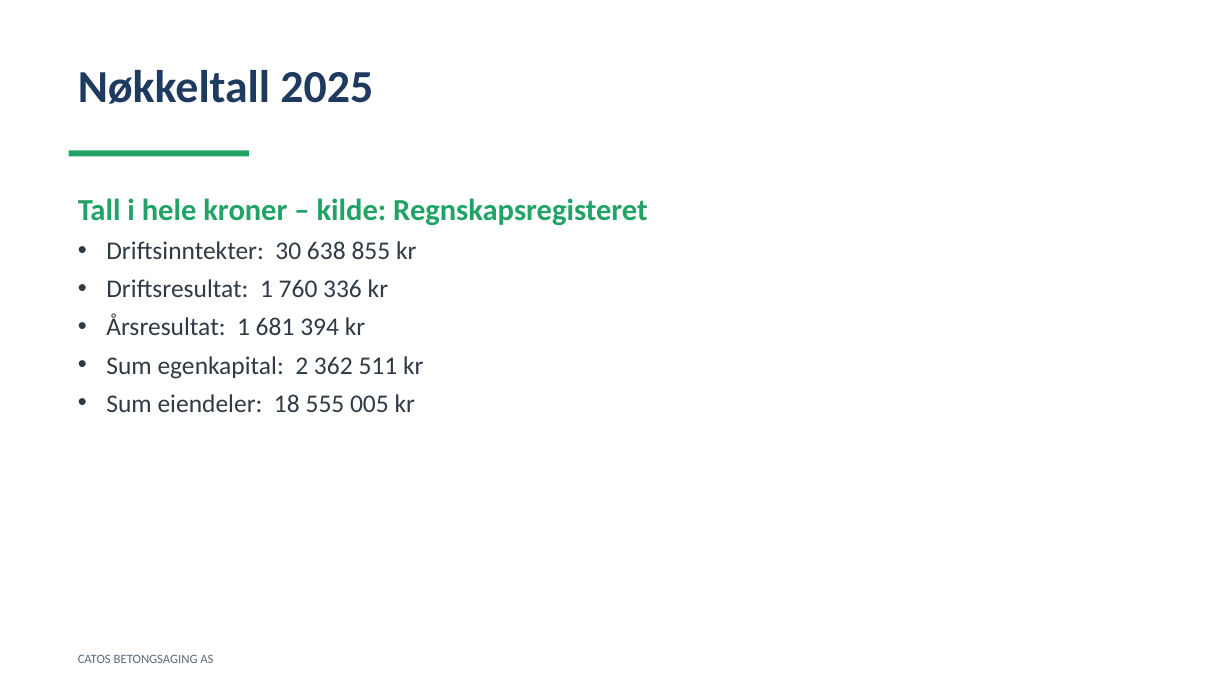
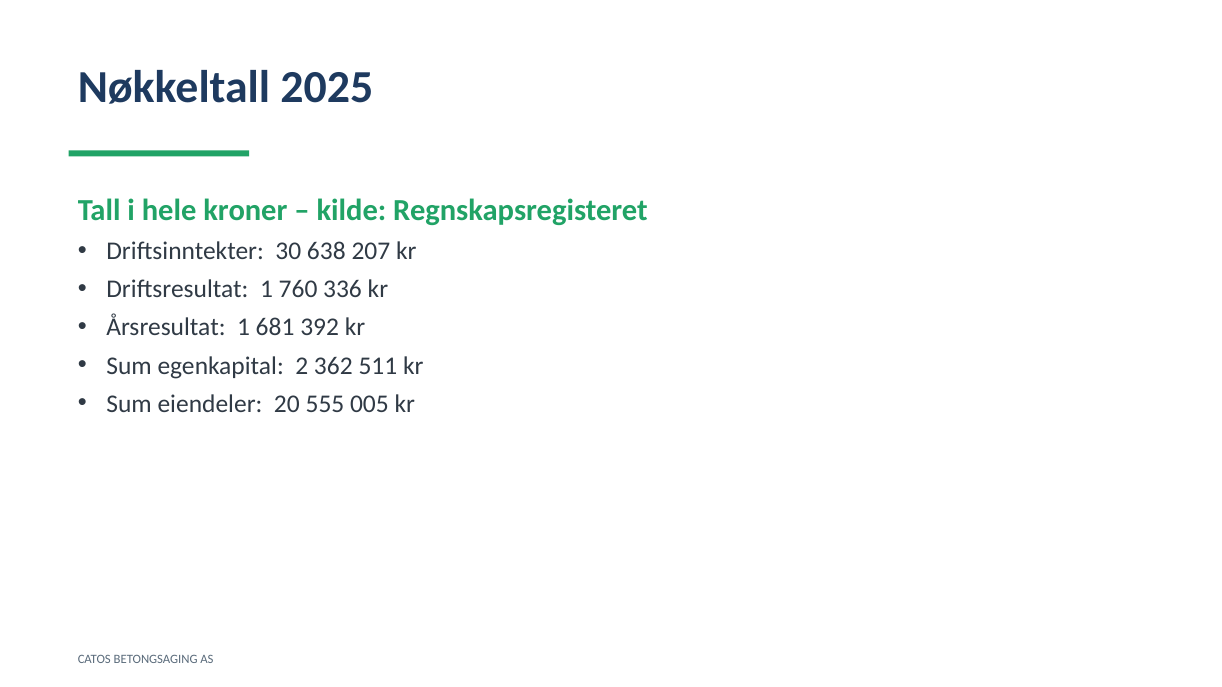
855: 855 -> 207
394: 394 -> 392
18: 18 -> 20
